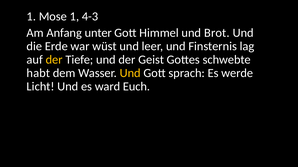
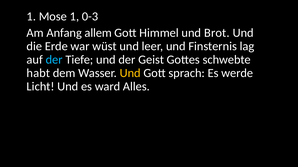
4-3: 4-3 -> 0-3
unter: unter -> allem
der at (54, 60) colour: yellow -> light blue
Euch: Euch -> Alles
